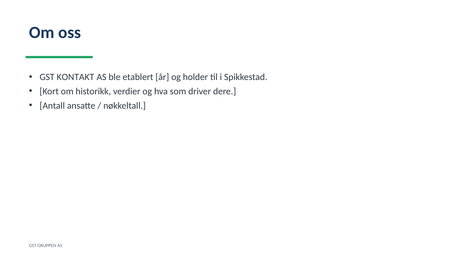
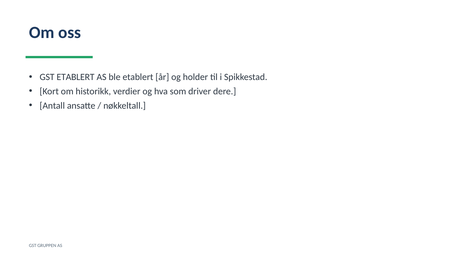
GST KONTAKT: KONTAKT -> ETABLERT
